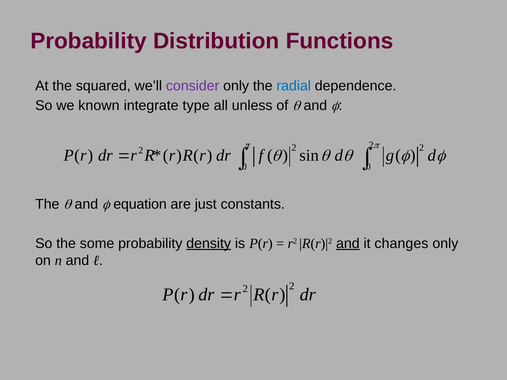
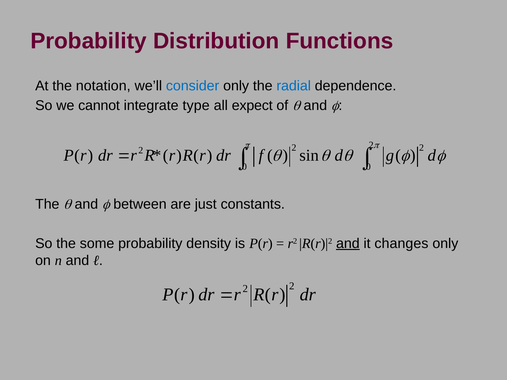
squared: squared -> notation
consider colour: purple -> blue
known: known -> cannot
unless: unless -> expect
equation: equation -> between
density underline: present -> none
